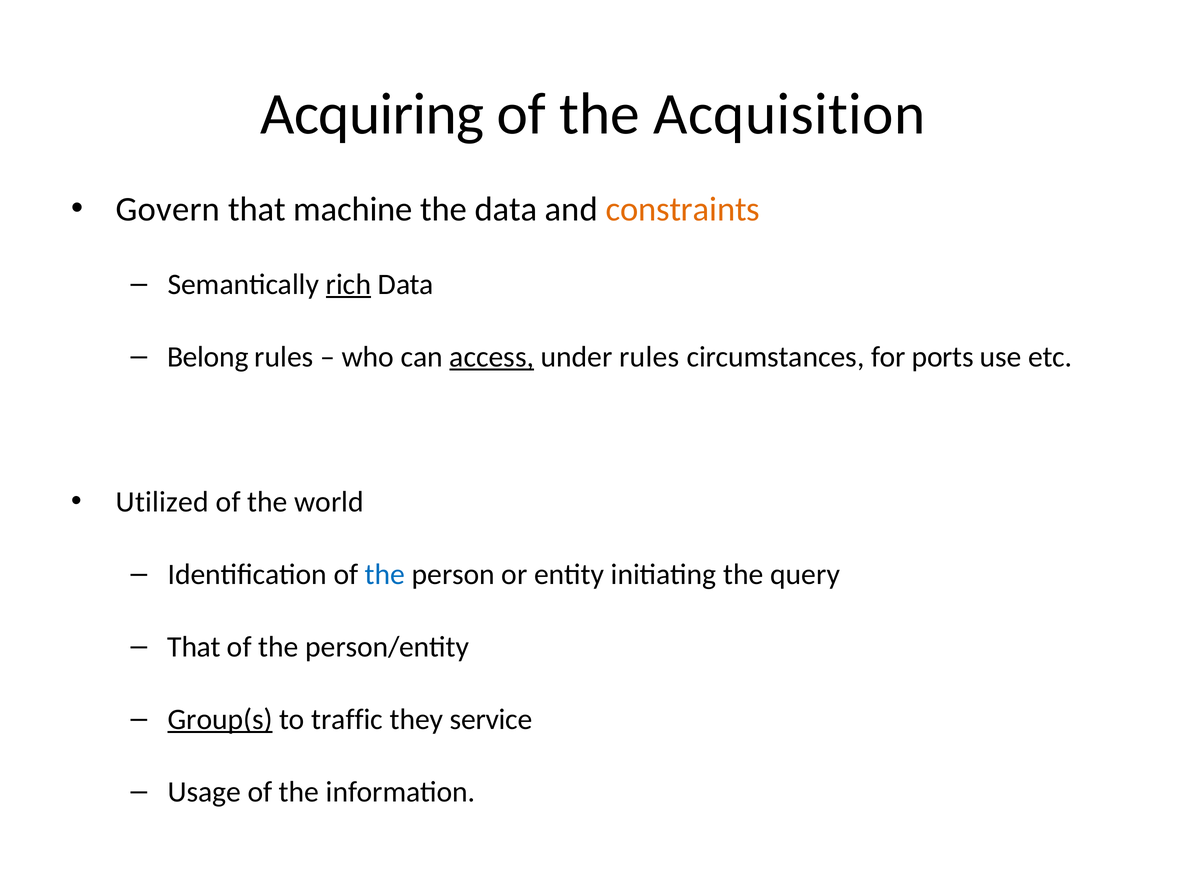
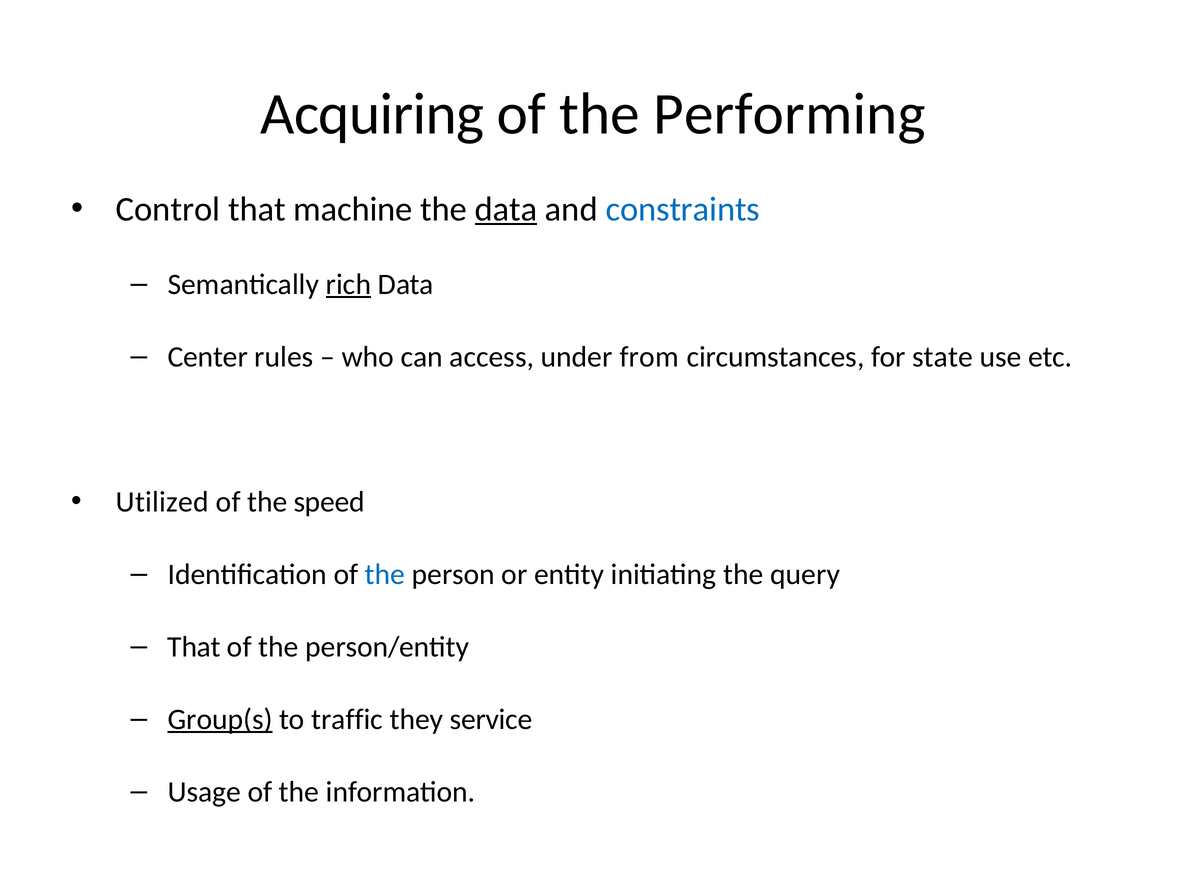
Acquisition: Acquisition -> Performing
Govern: Govern -> Control
data at (506, 209) underline: none -> present
constraints colour: orange -> blue
Belong: Belong -> Center
access underline: present -> none
under rules: rules -> from
ports: ports -> state
world: world -> speed
